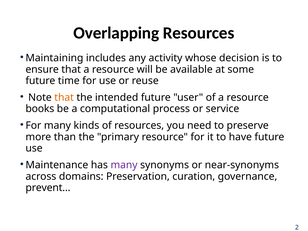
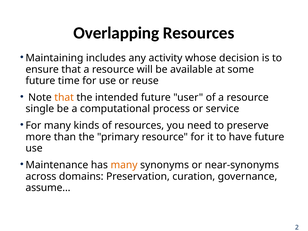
books: books -> single
many at (124, 165) colour: purple -> orange
prevent…: prevent… -> assume…
